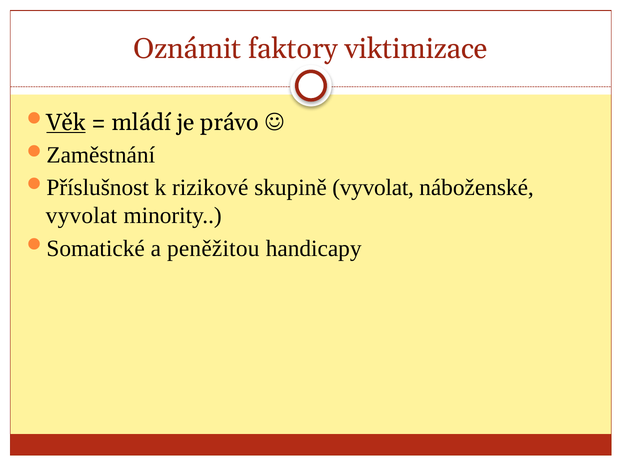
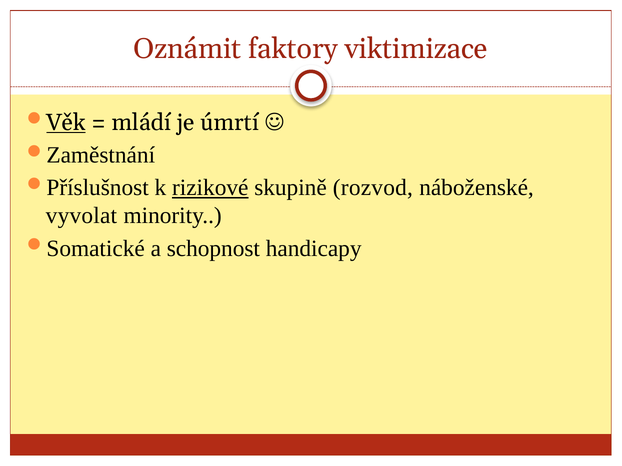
právo: právo -> úmrtí
rizikové underline: none -> present
skupině vyvolat: vyvolat -> rozvod
peněžitou: peněžitou -> schopnost
